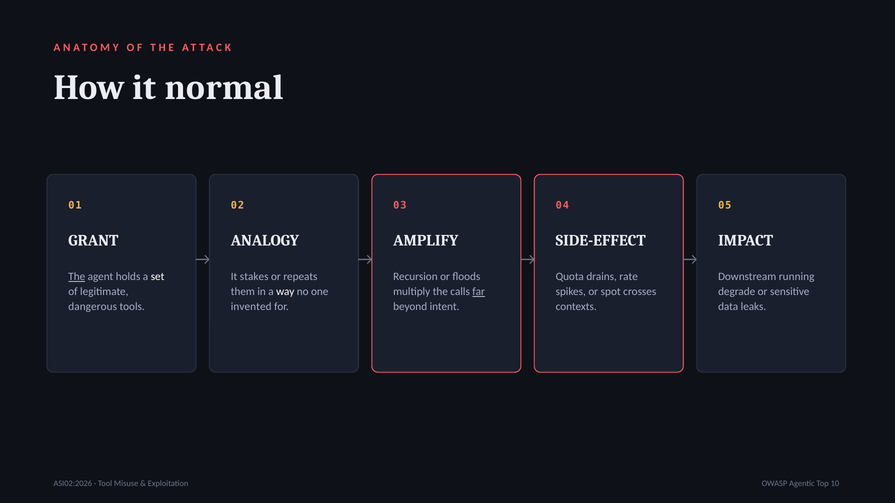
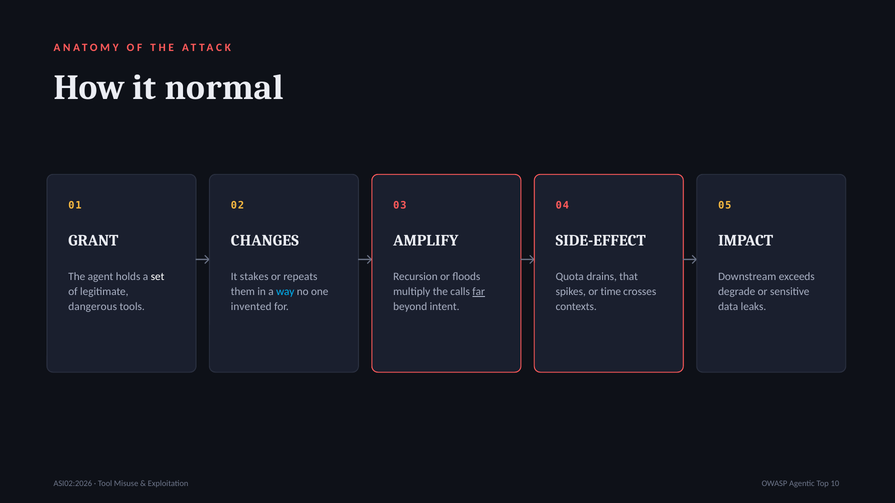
ANALOGY: ANALOGY -> CHANGES
The at (77, 277) underline: present -> none
rate: rate -> that
running: running -> exceeds
way colour: white -> light blue
spot: spot -> time
